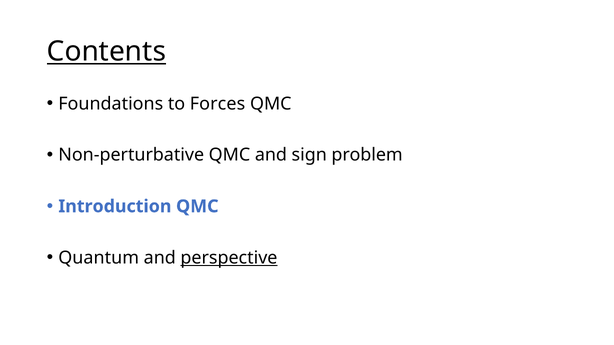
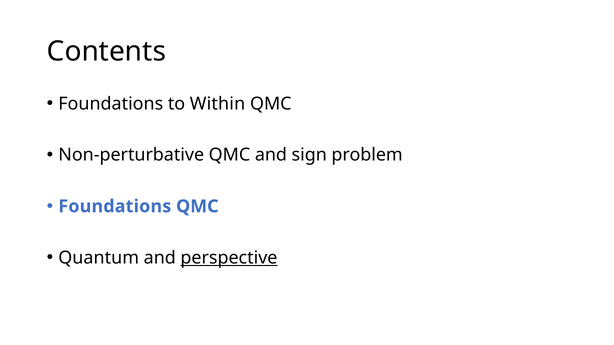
Contents underline: present -> none
Forces: Forces -> Within
Introduction at (115, 207): Introduction -> Foundations
